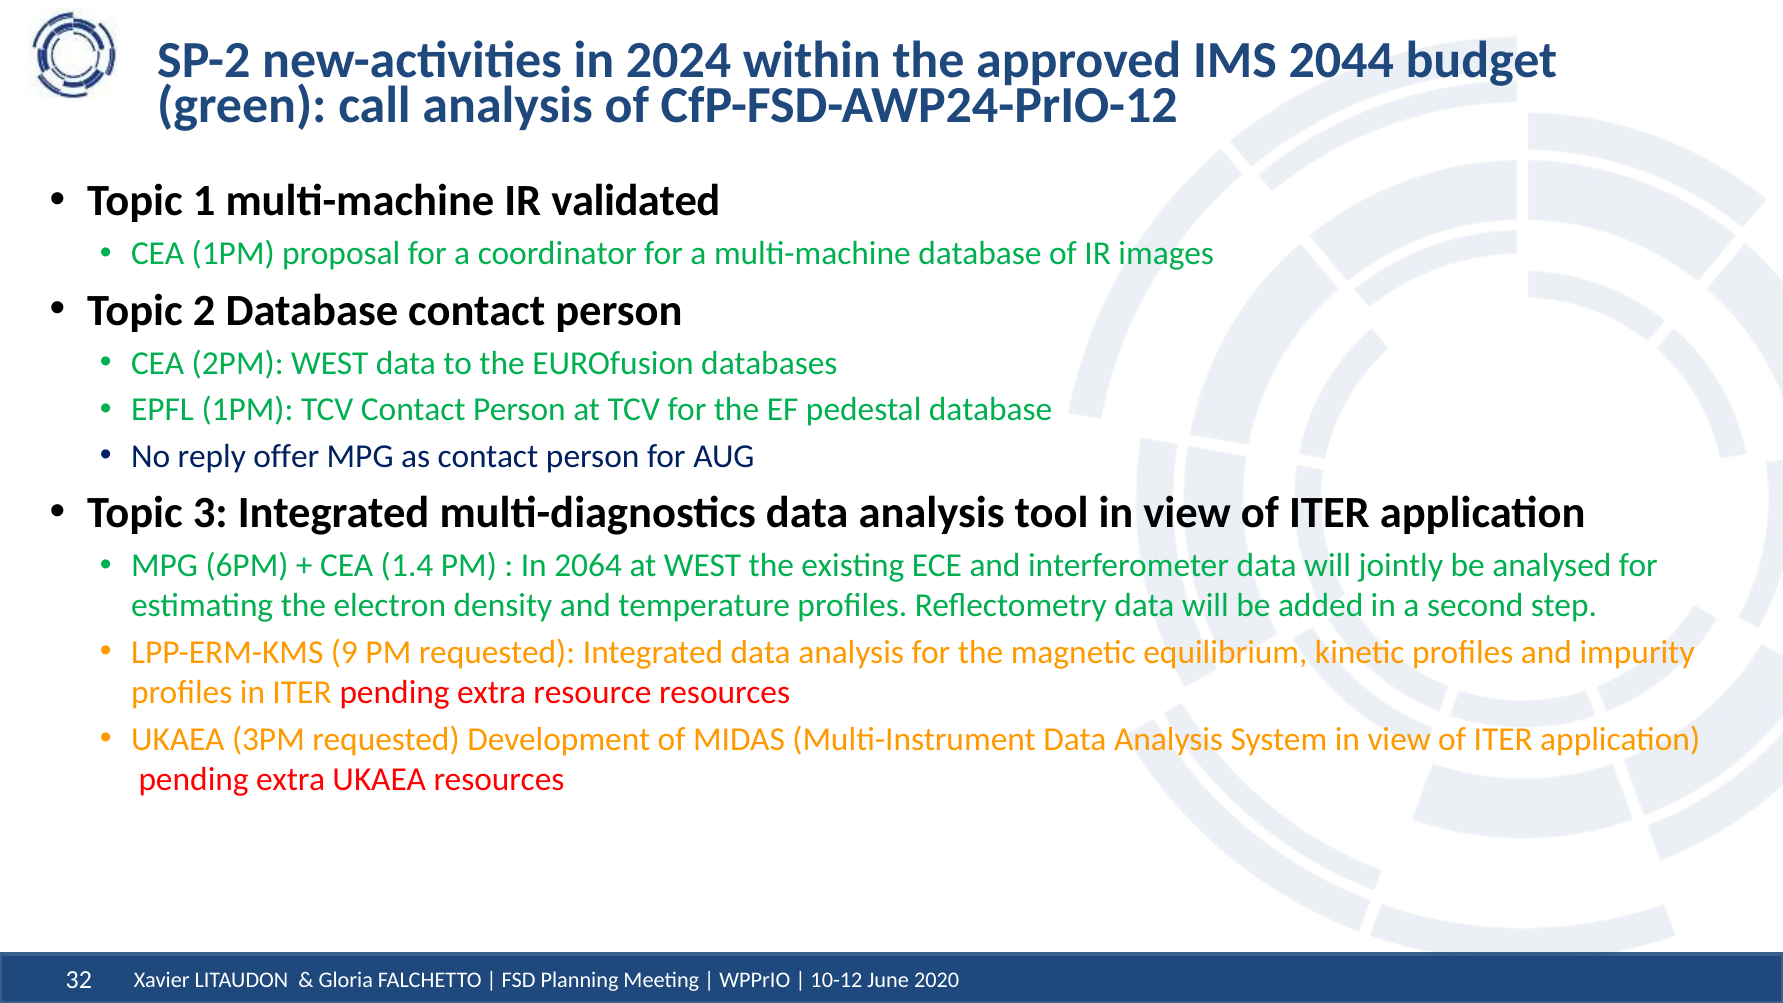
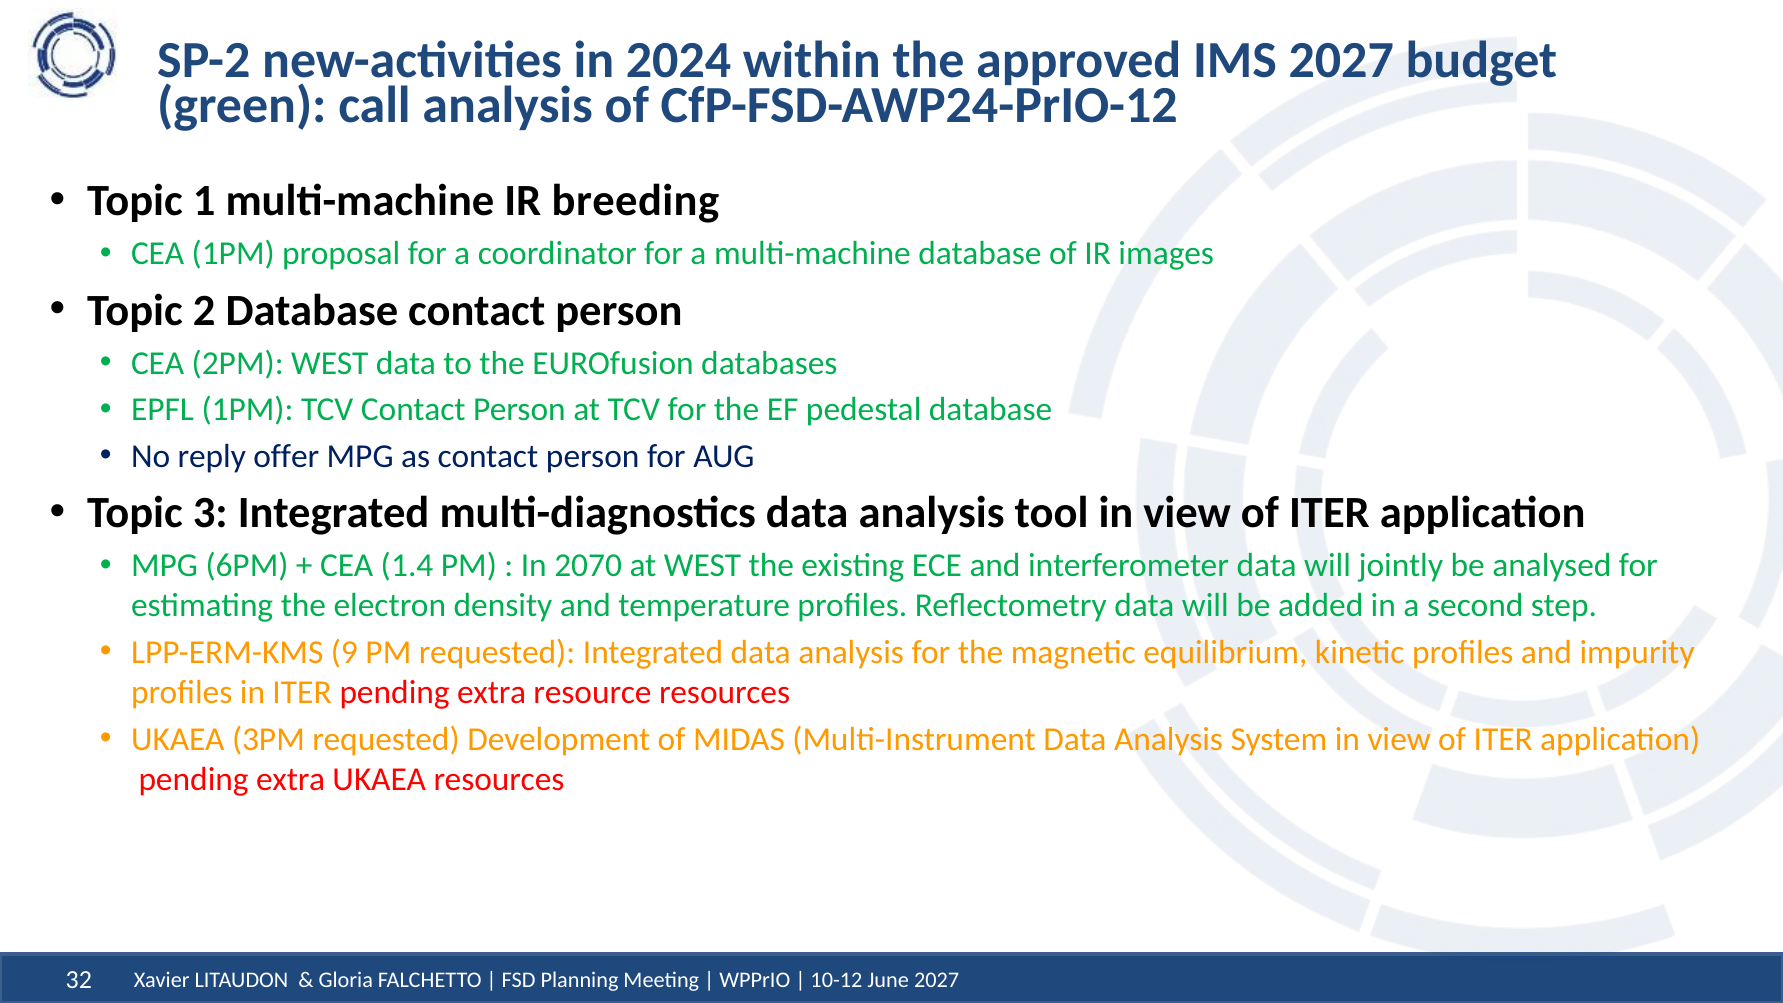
IMS 2044: 2044 -> 2027
validated: validated -> breeding
2064: 2064 -> 2070
June 2020: 2020 -> 2027
